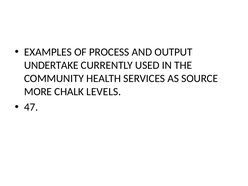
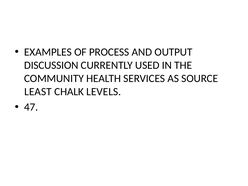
UNDERTAKE: UNDERTAKE -> DISCUSSION
MORE: MORE -> LEAST
